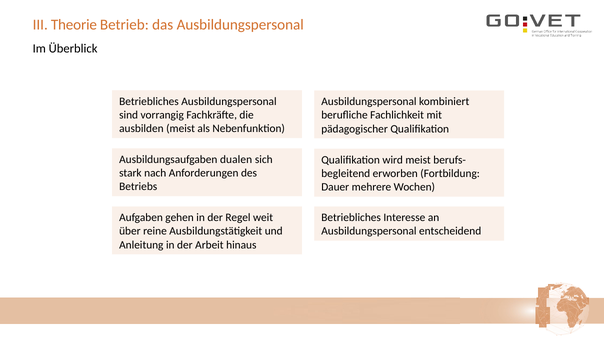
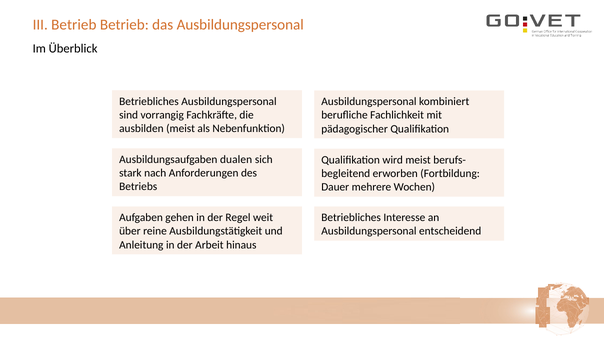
III Theorie: Theorie -> Betrieb
